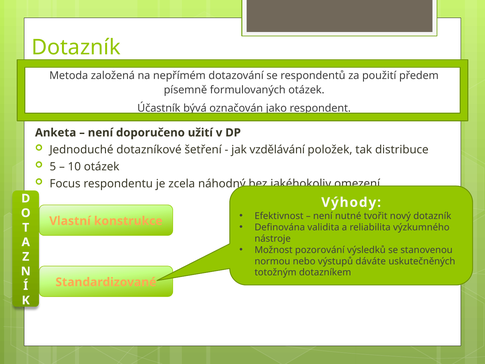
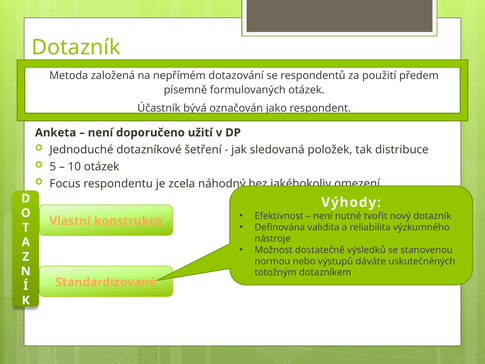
vzdělávání: vzdělávání -> sledovaná
pozorování: pozorování -> dostatečně
